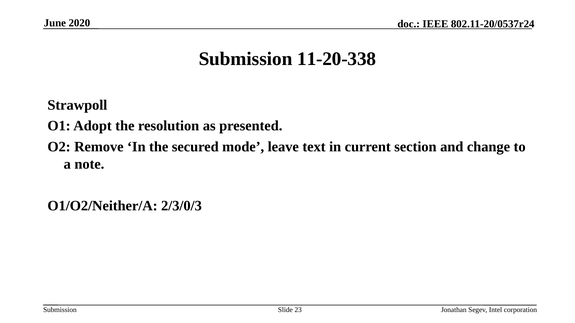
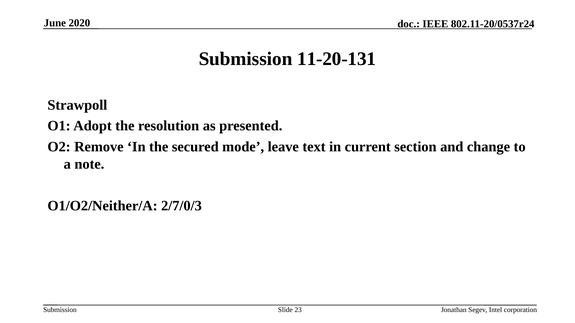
11-20-338: 11-20-338 -> 11-20-131
2/3/0/3: 2/3/0/3 -> 2/7/0/3
